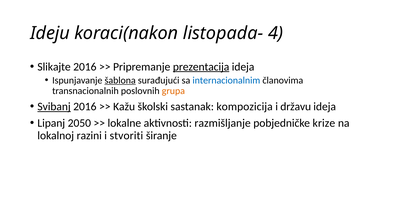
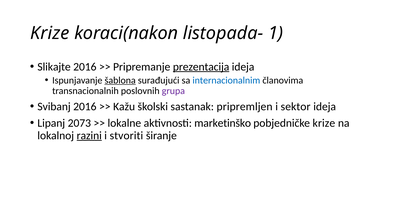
Ideju at (50, 33): Ideju -> Krize
4: 4 -> 1
grupa colour: orange -> purple
Svibanj underline: present -> none
kompozicija: kompozicija -> pripremljen
državu: državu -> sektor
2050: 2050 -> 2073
razmišljanje: razmišljanje -> marketinško
razini underline: none -> present
